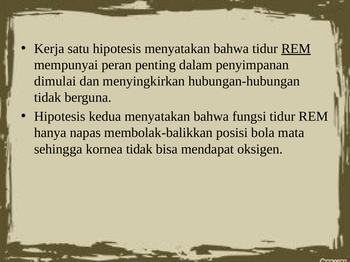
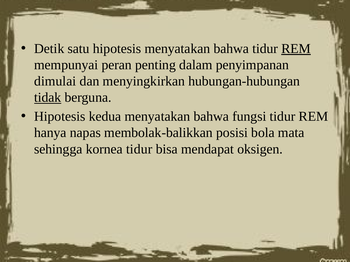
Kerja: Kerja -> Detik
tidak at (48, 98) underline: none -> present
kornea tidak: tidak -> tidur
